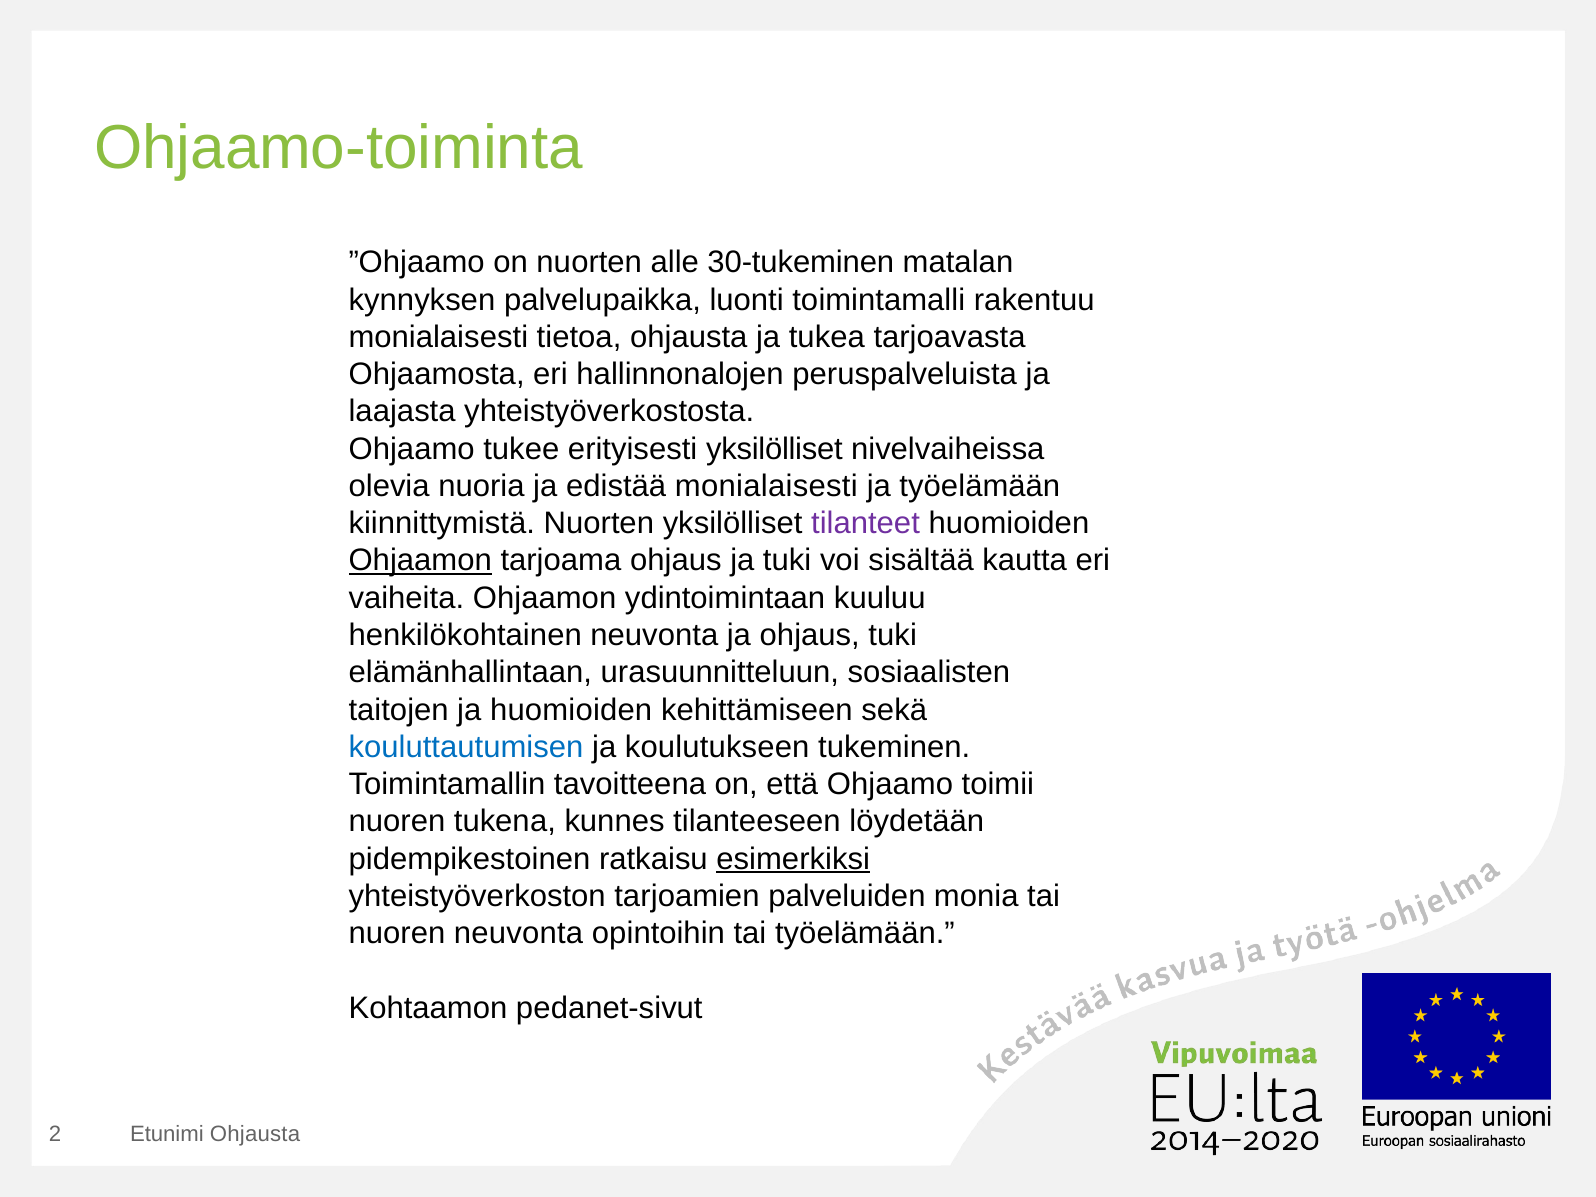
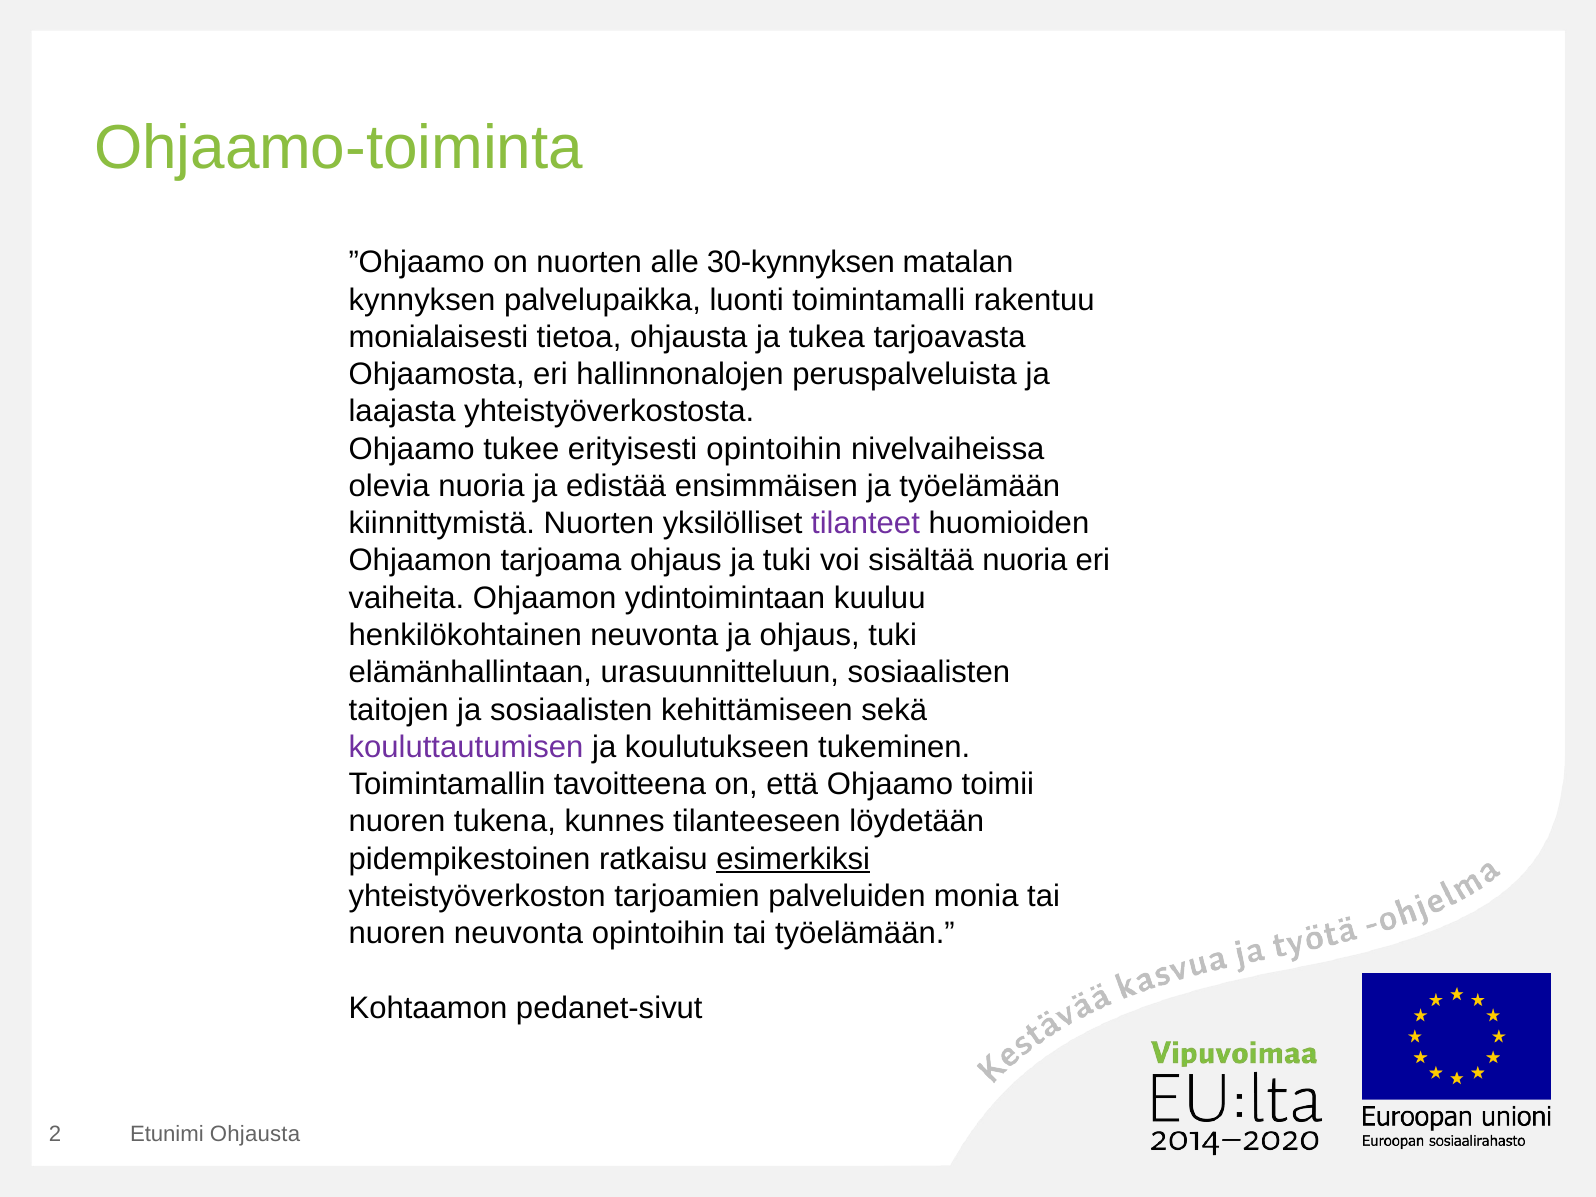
30-tukeminen: 30-tukeminen -> 30-kynnyksen
erityisesti yksilölliset: yksilölliset -> opintoihin
edistää monialaisesti: monialaisesti -> ensimmäisen
Ohjaamon at (420, 561) underline: present -> none
sisältää kautta: kautta -> nuoria
ja huomioiden: huomioiden -> sosiaalisten
kouluttautumisen colour: blue -> purple
